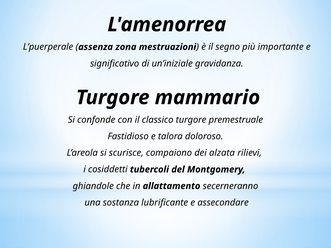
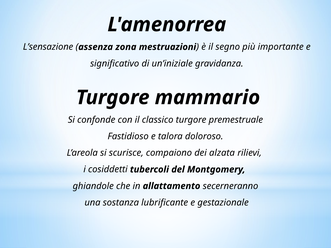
L’puerperale: L’puerperale -> L’sensazione
assecondare: assecondare -> gestazionale
